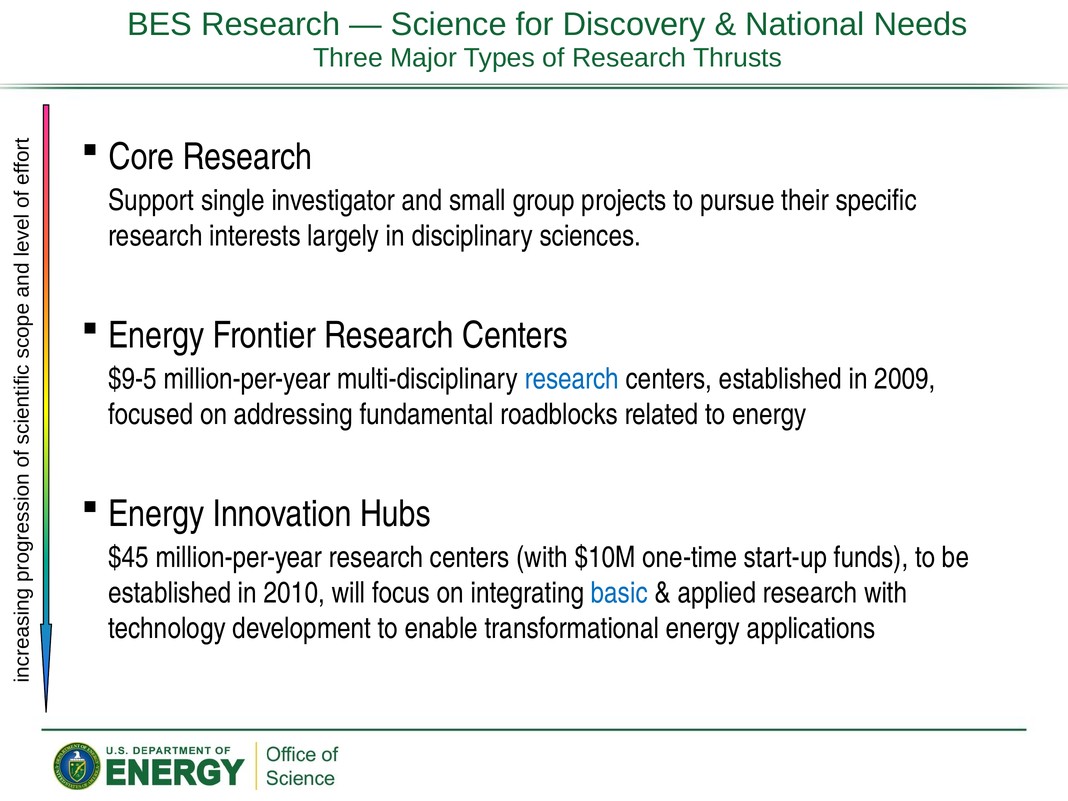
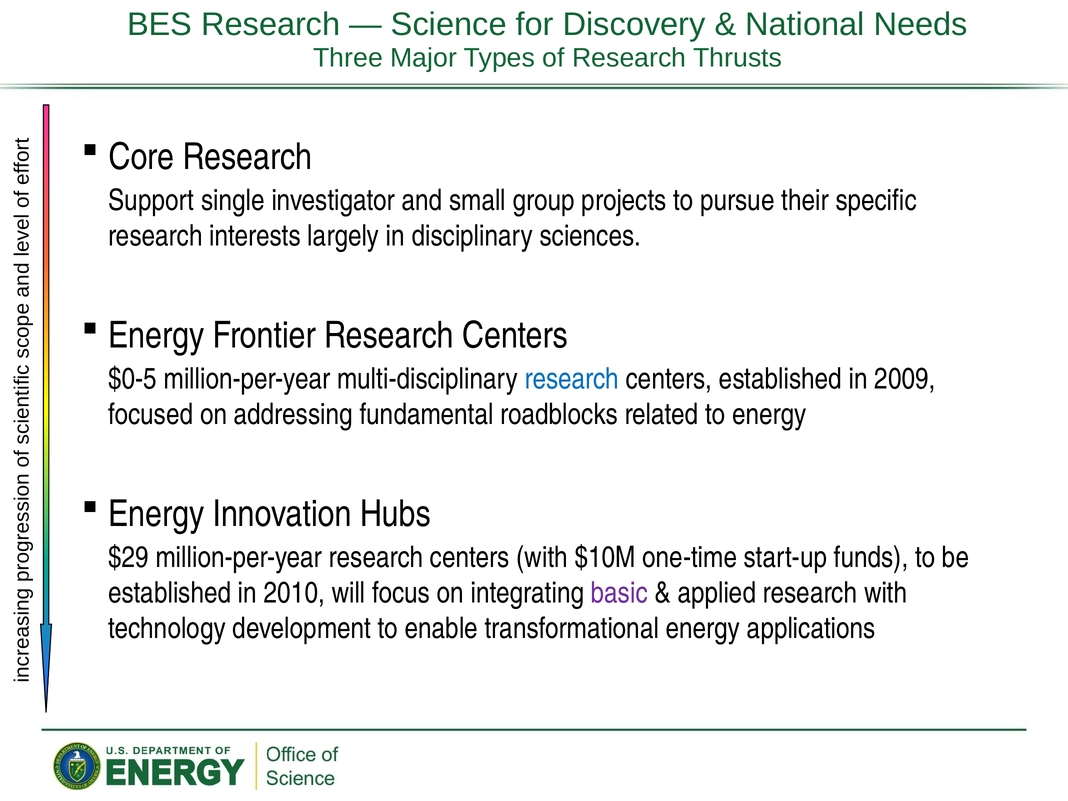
$9-5: $9-5 -> $0-5
$45: $45 -> $29
basic colour: blue -> purple
